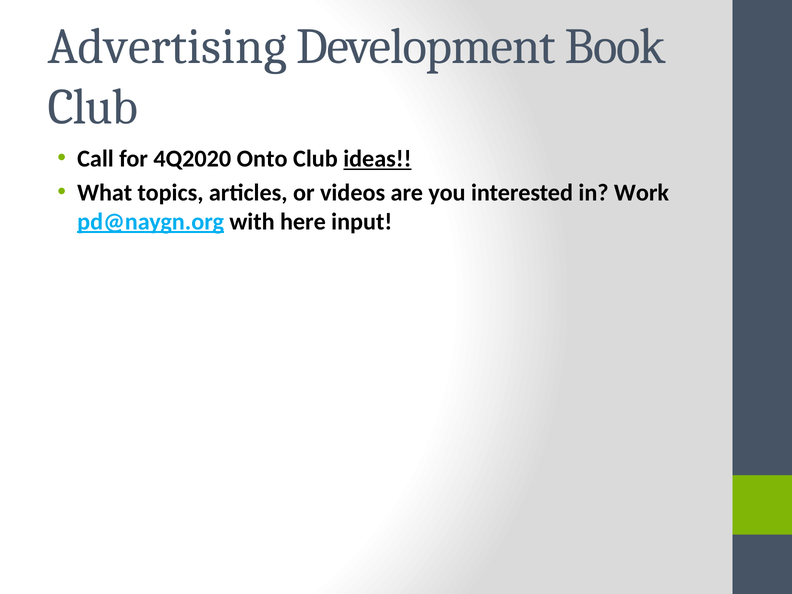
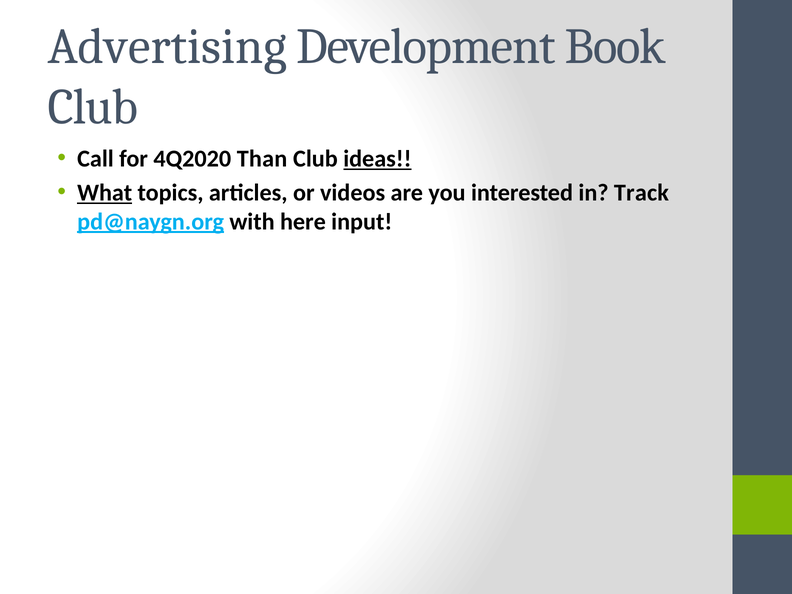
Onto: Onto -> Than
What underline: none -> present
Work: Work -> Track
